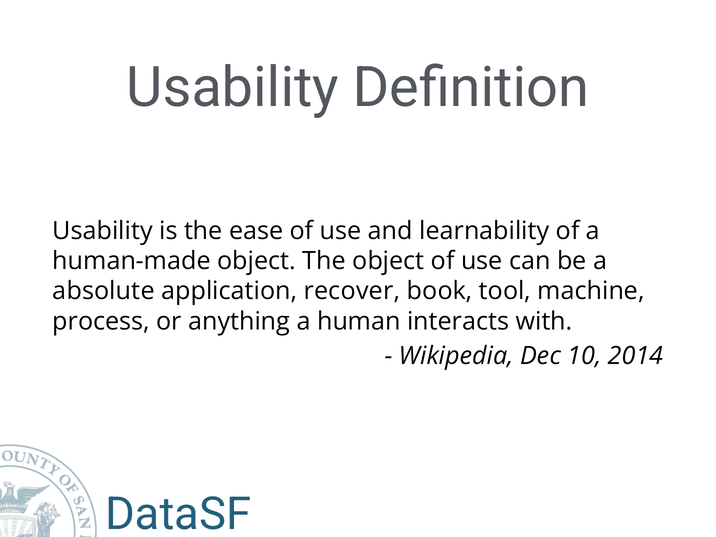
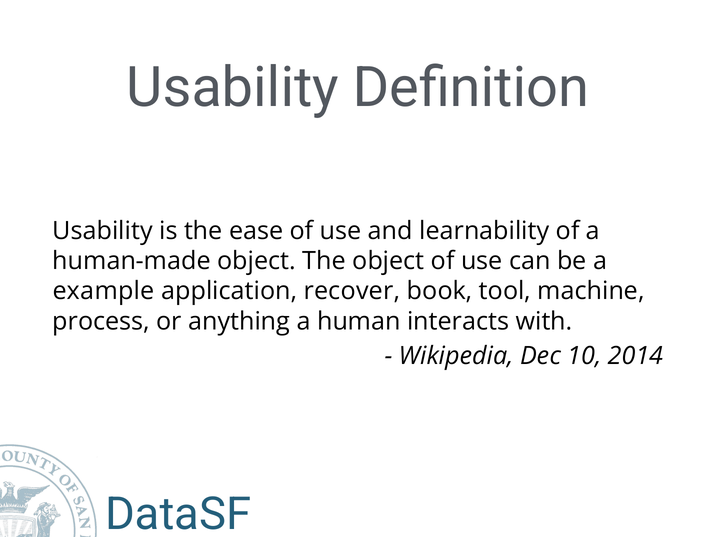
absolute: absolute -> example
